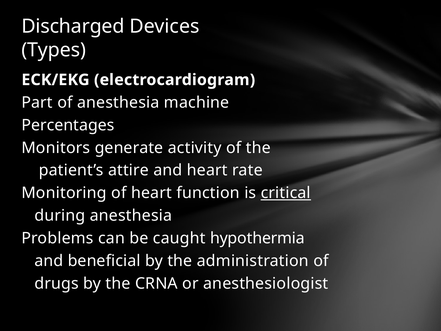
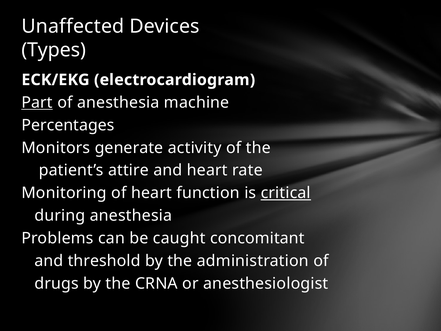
Discharged: Discharged -> Unaffected
Part underline: none -> present
hypothermia: hypothermia -> concomitant
beneficial: beneficial -> threshold
